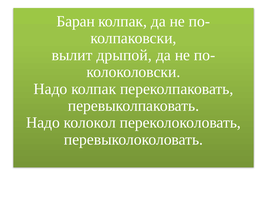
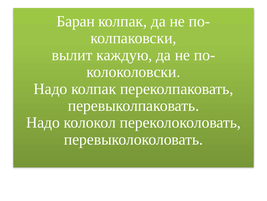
дрыпой: дрыпой -> каждую
